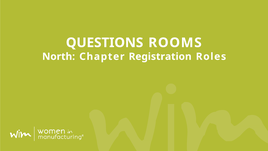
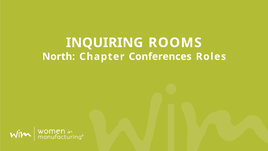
QUESTIONS: QUESTIONS -> INQUIRING
Registration: Registration -> Conferences
